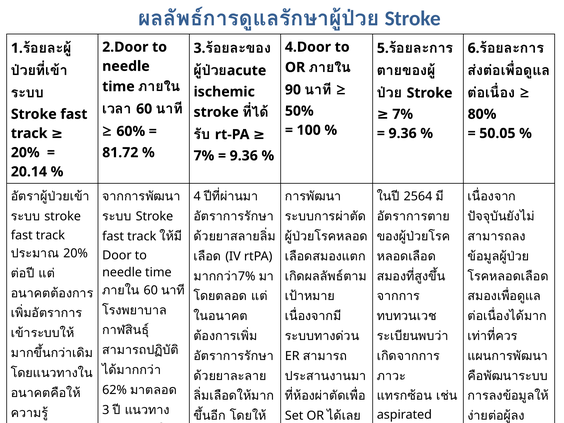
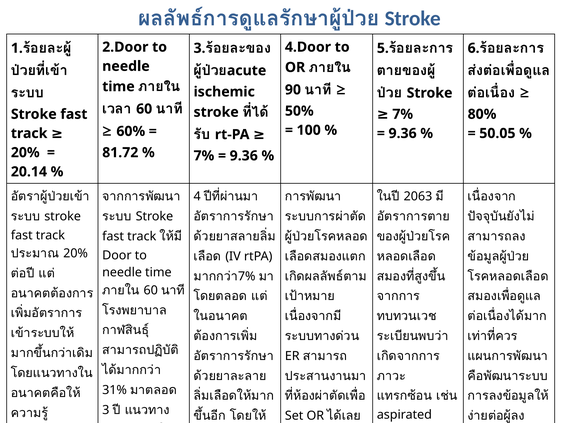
2564: 2564 -> 2063
62%: 62% -> 31%
